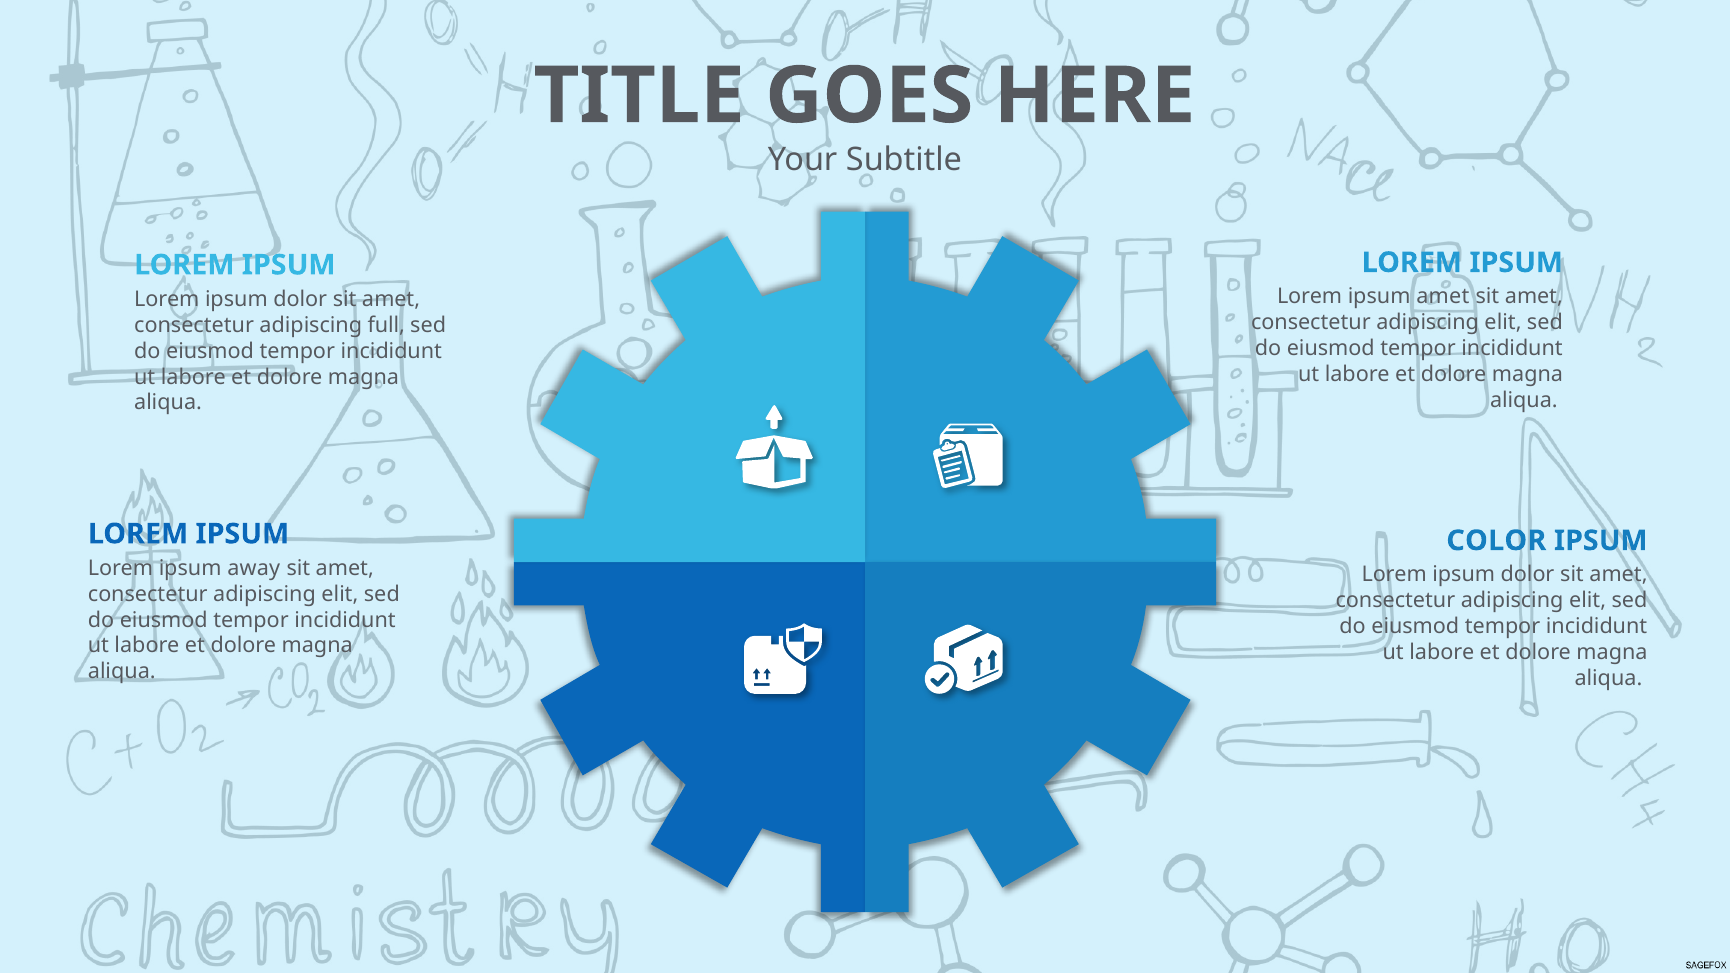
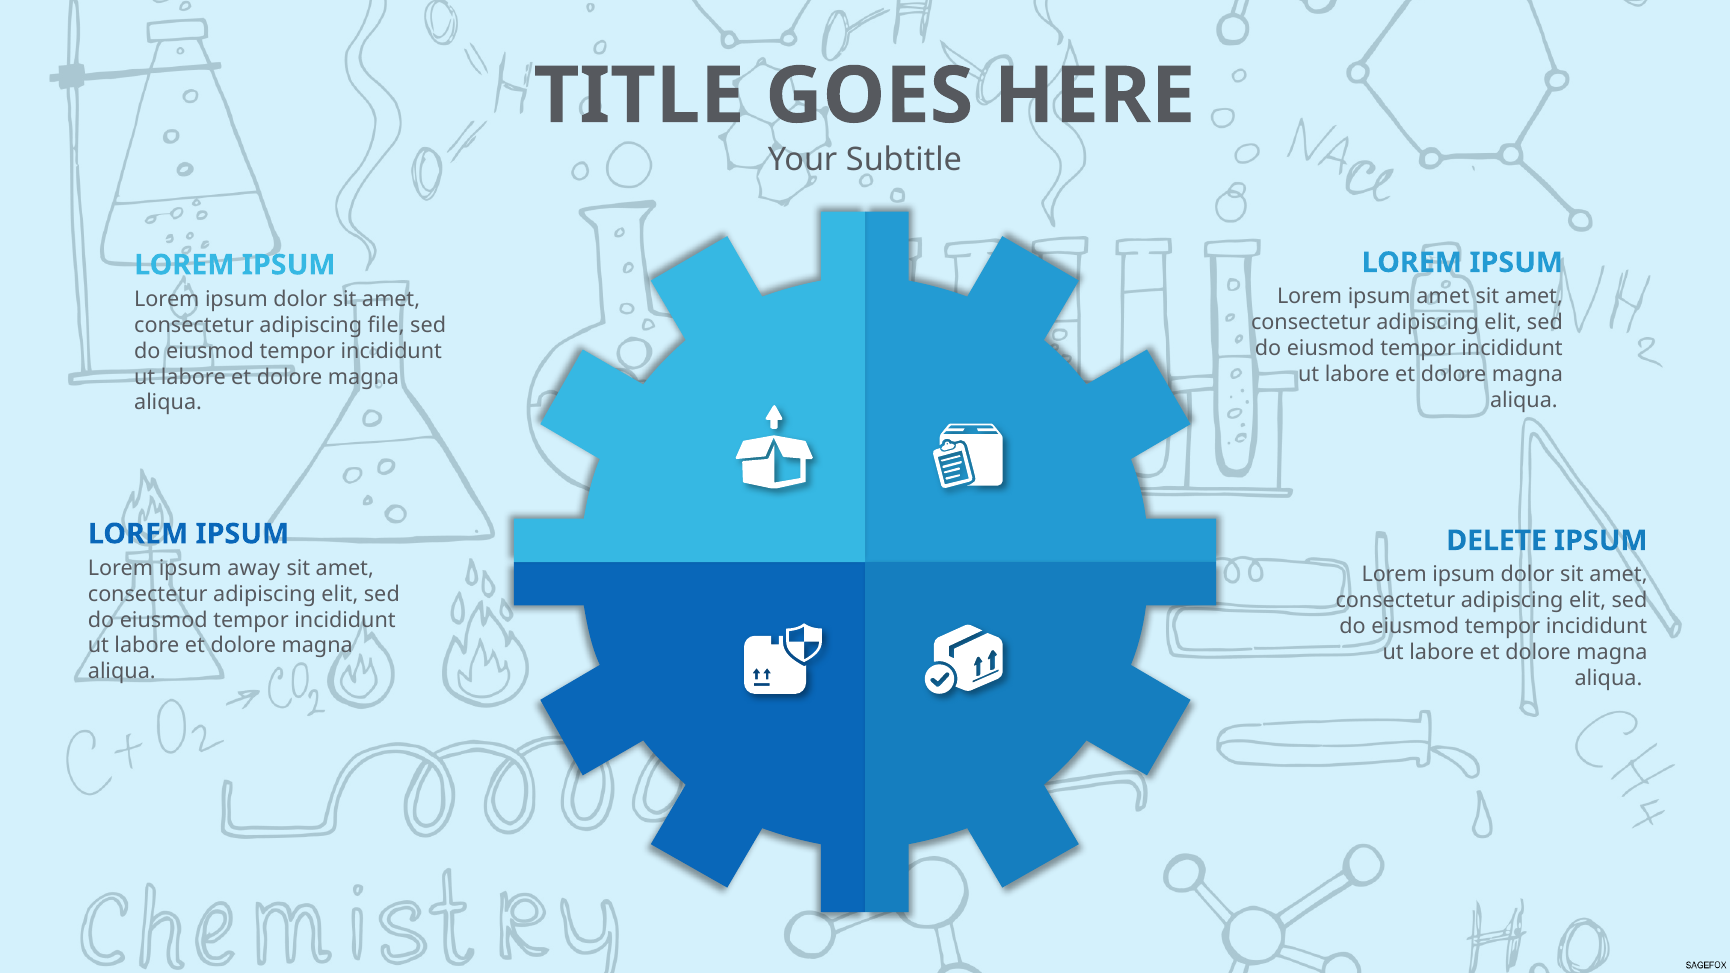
full: full -> file
COLOR: COLOR -> DELETE
